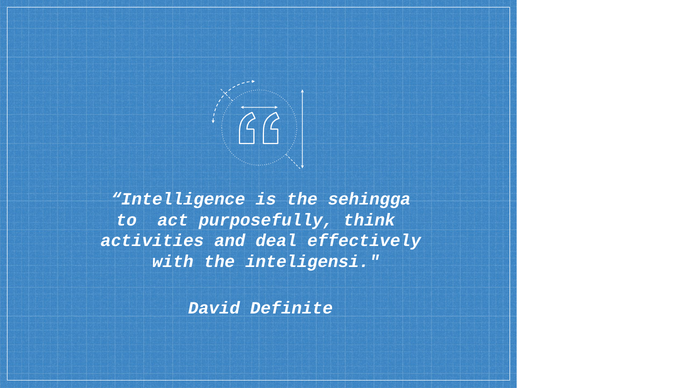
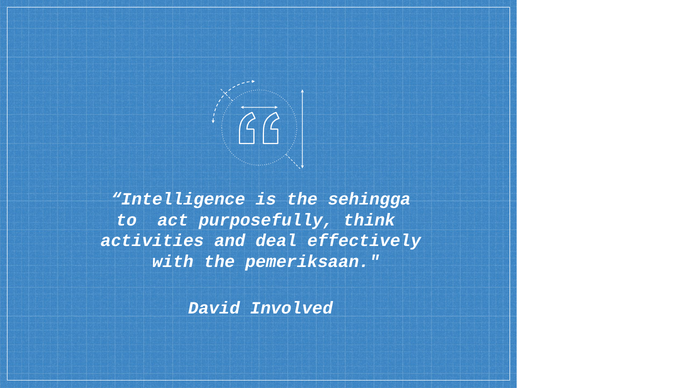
inteligensi: inteligensi -> pemeriksaan
Definite: Definite -> Involved
